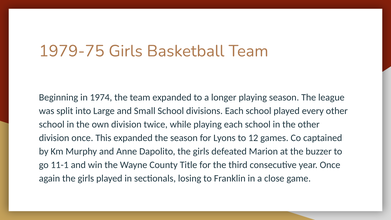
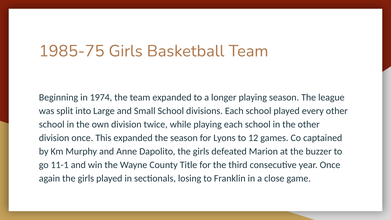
1979-75: 1979-75 -> 1985-75
